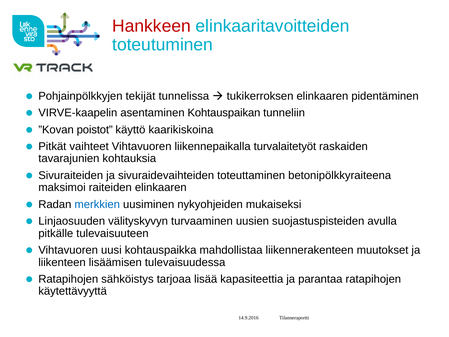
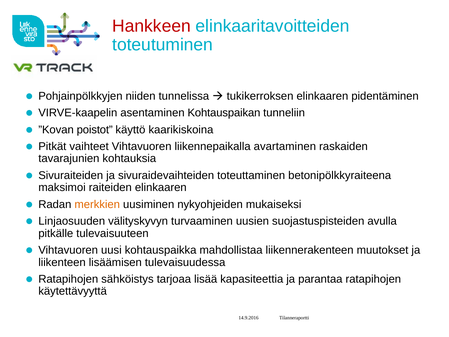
tekijät: tekijät -> niiden
turvalaitetyöt: turvalaitetyöt -> avartaminen
merkkien colour: blue -> orange
